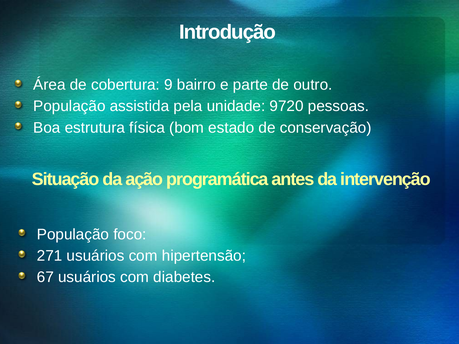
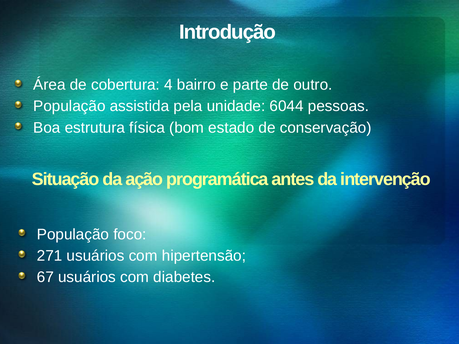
9: 9 -> 4
9720: 9720 -> 6044
